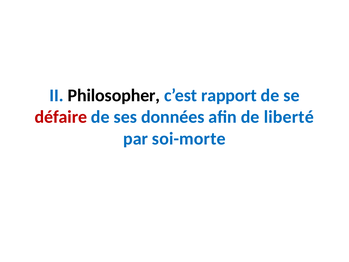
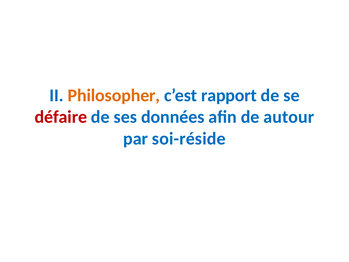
Philosopher colour: black -> orange
liberté: liberté -> autour
soi-morte: soi-morte -> soi-réside
